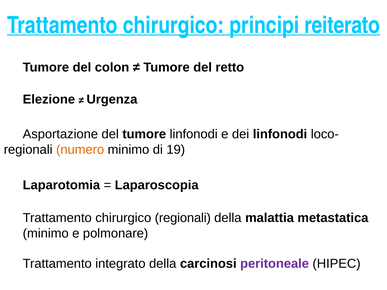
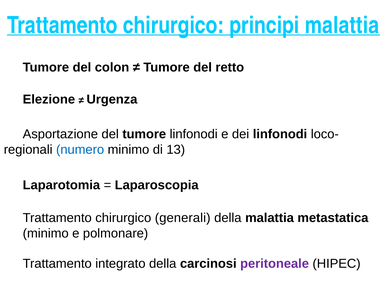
principi reiterato: reiterato -> malattia
numero colour: orange -> blue
19: 19 -> 13
chirurgico regionali: regionali -> generali
